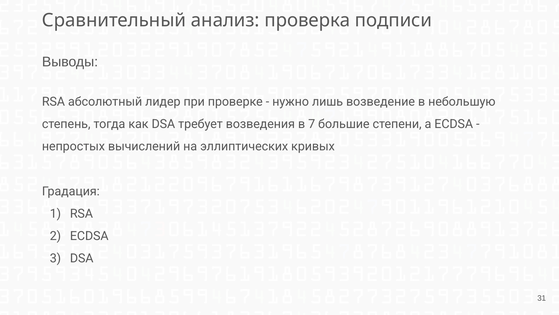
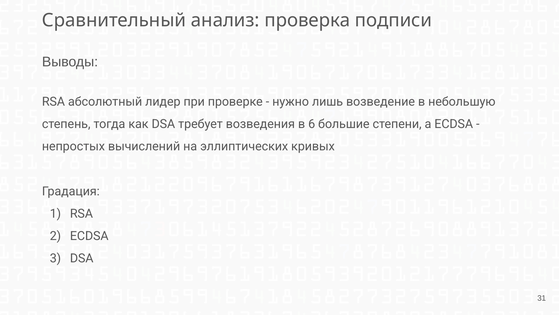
7: 7 -> 6
